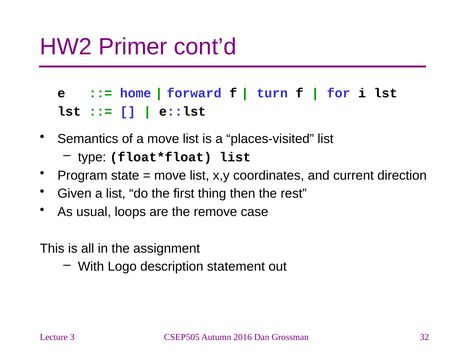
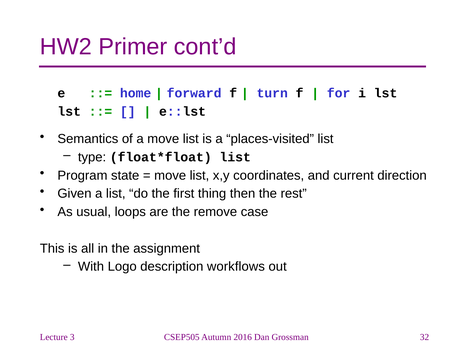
statement: statement -> workflows
